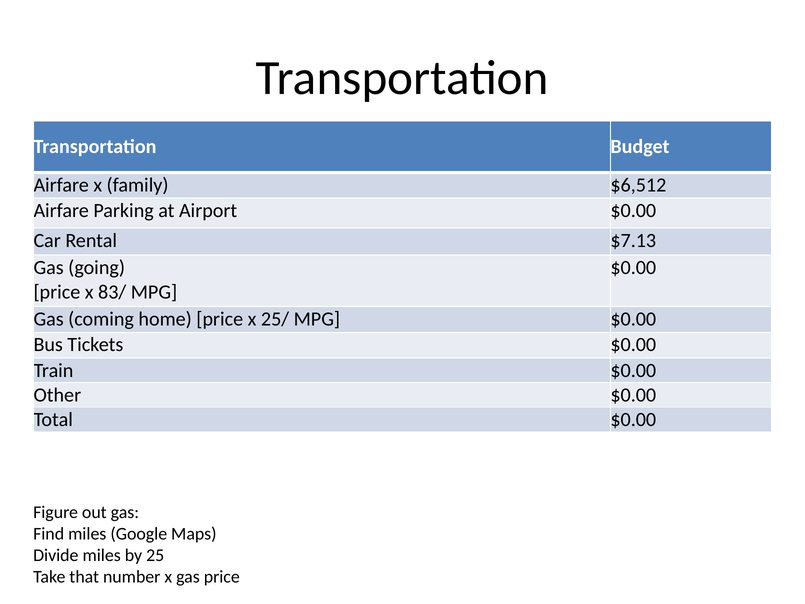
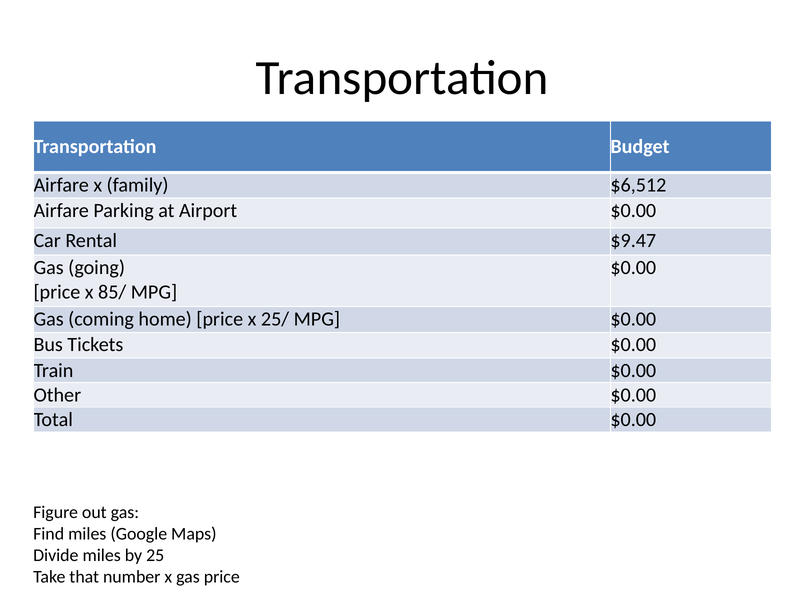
$7.13: $7.13 -> $9.47
83/: 83/ -> 85/
